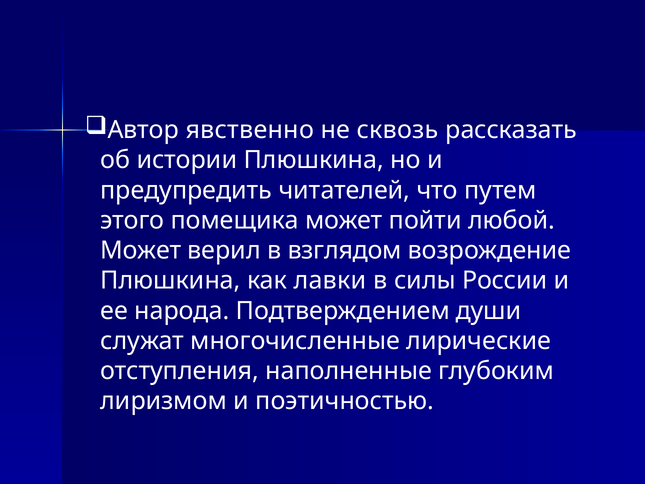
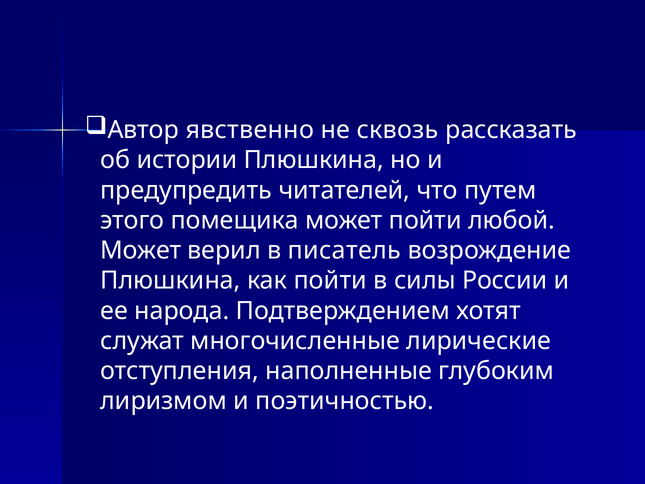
взглядом: взглядом -> писатель
как лавки: лавки -> пойти
души: души -> хотят
